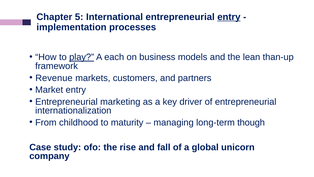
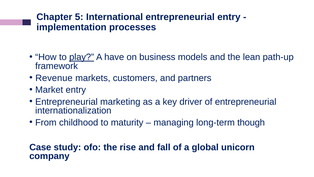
entry at (229, 17) underline: present -> none
each: each -> have
than-up: than-up -> path-up
